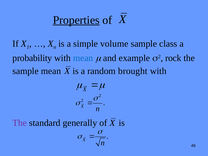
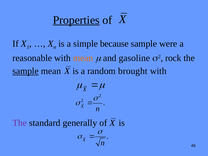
volume: volume -> because
class: class -> were
probability: probability -> reasonable
mean at (83, 58) colour: blue -> orange
example: example -> gasoline
sample at (26, 71) underline: none -> present
